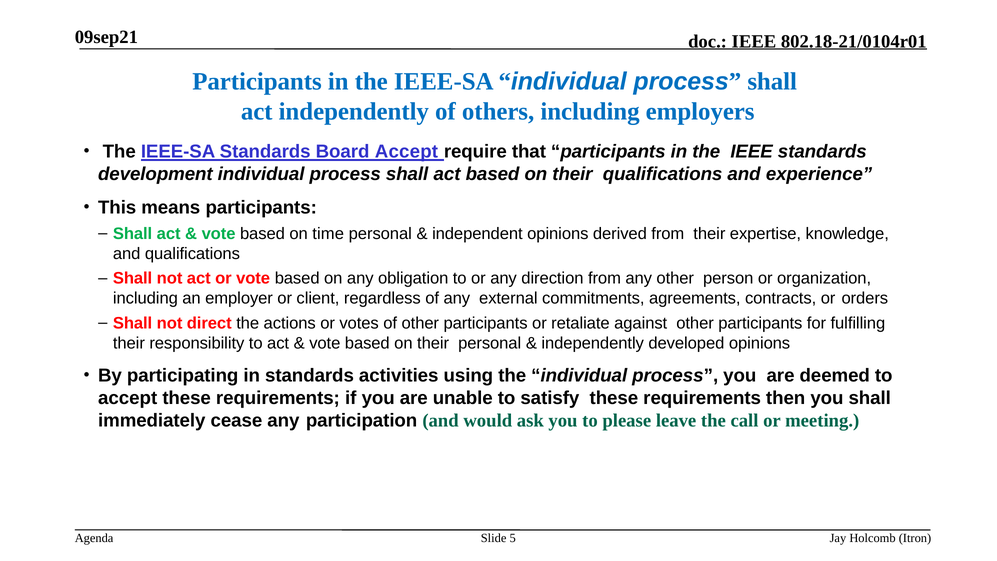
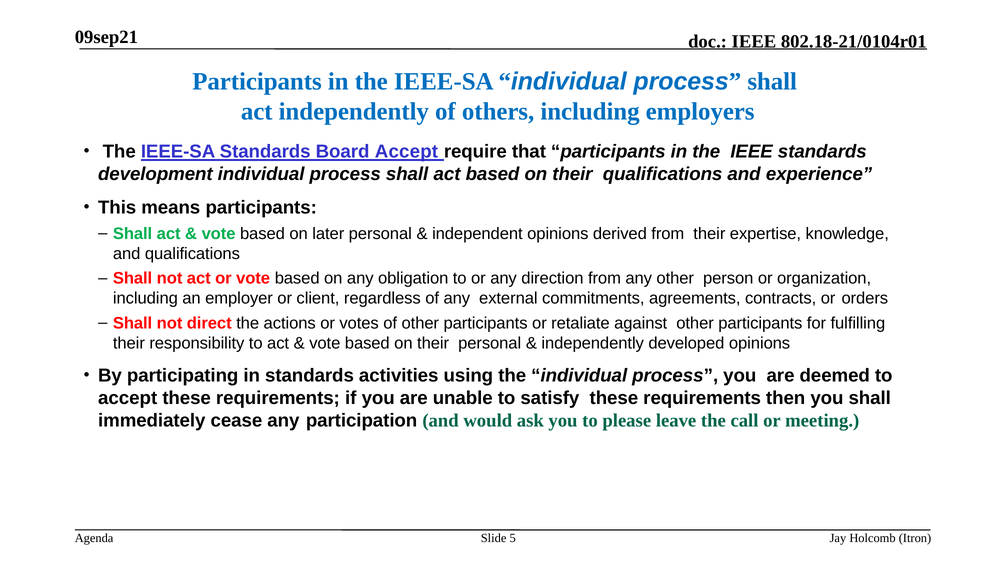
time: time -> later
